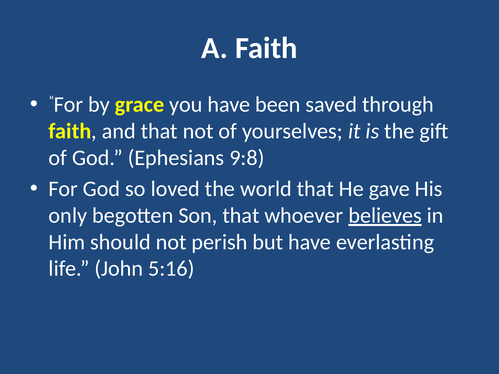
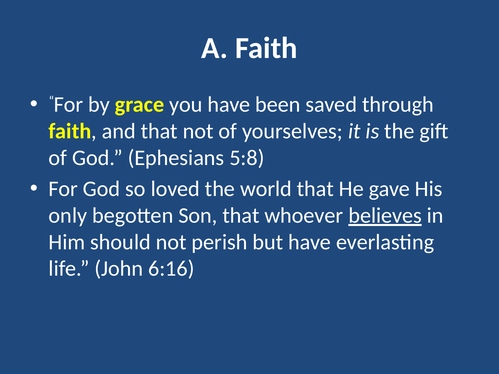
9:8: 9:8 -> 5:8
5:16: 5:16 -> 6:16
